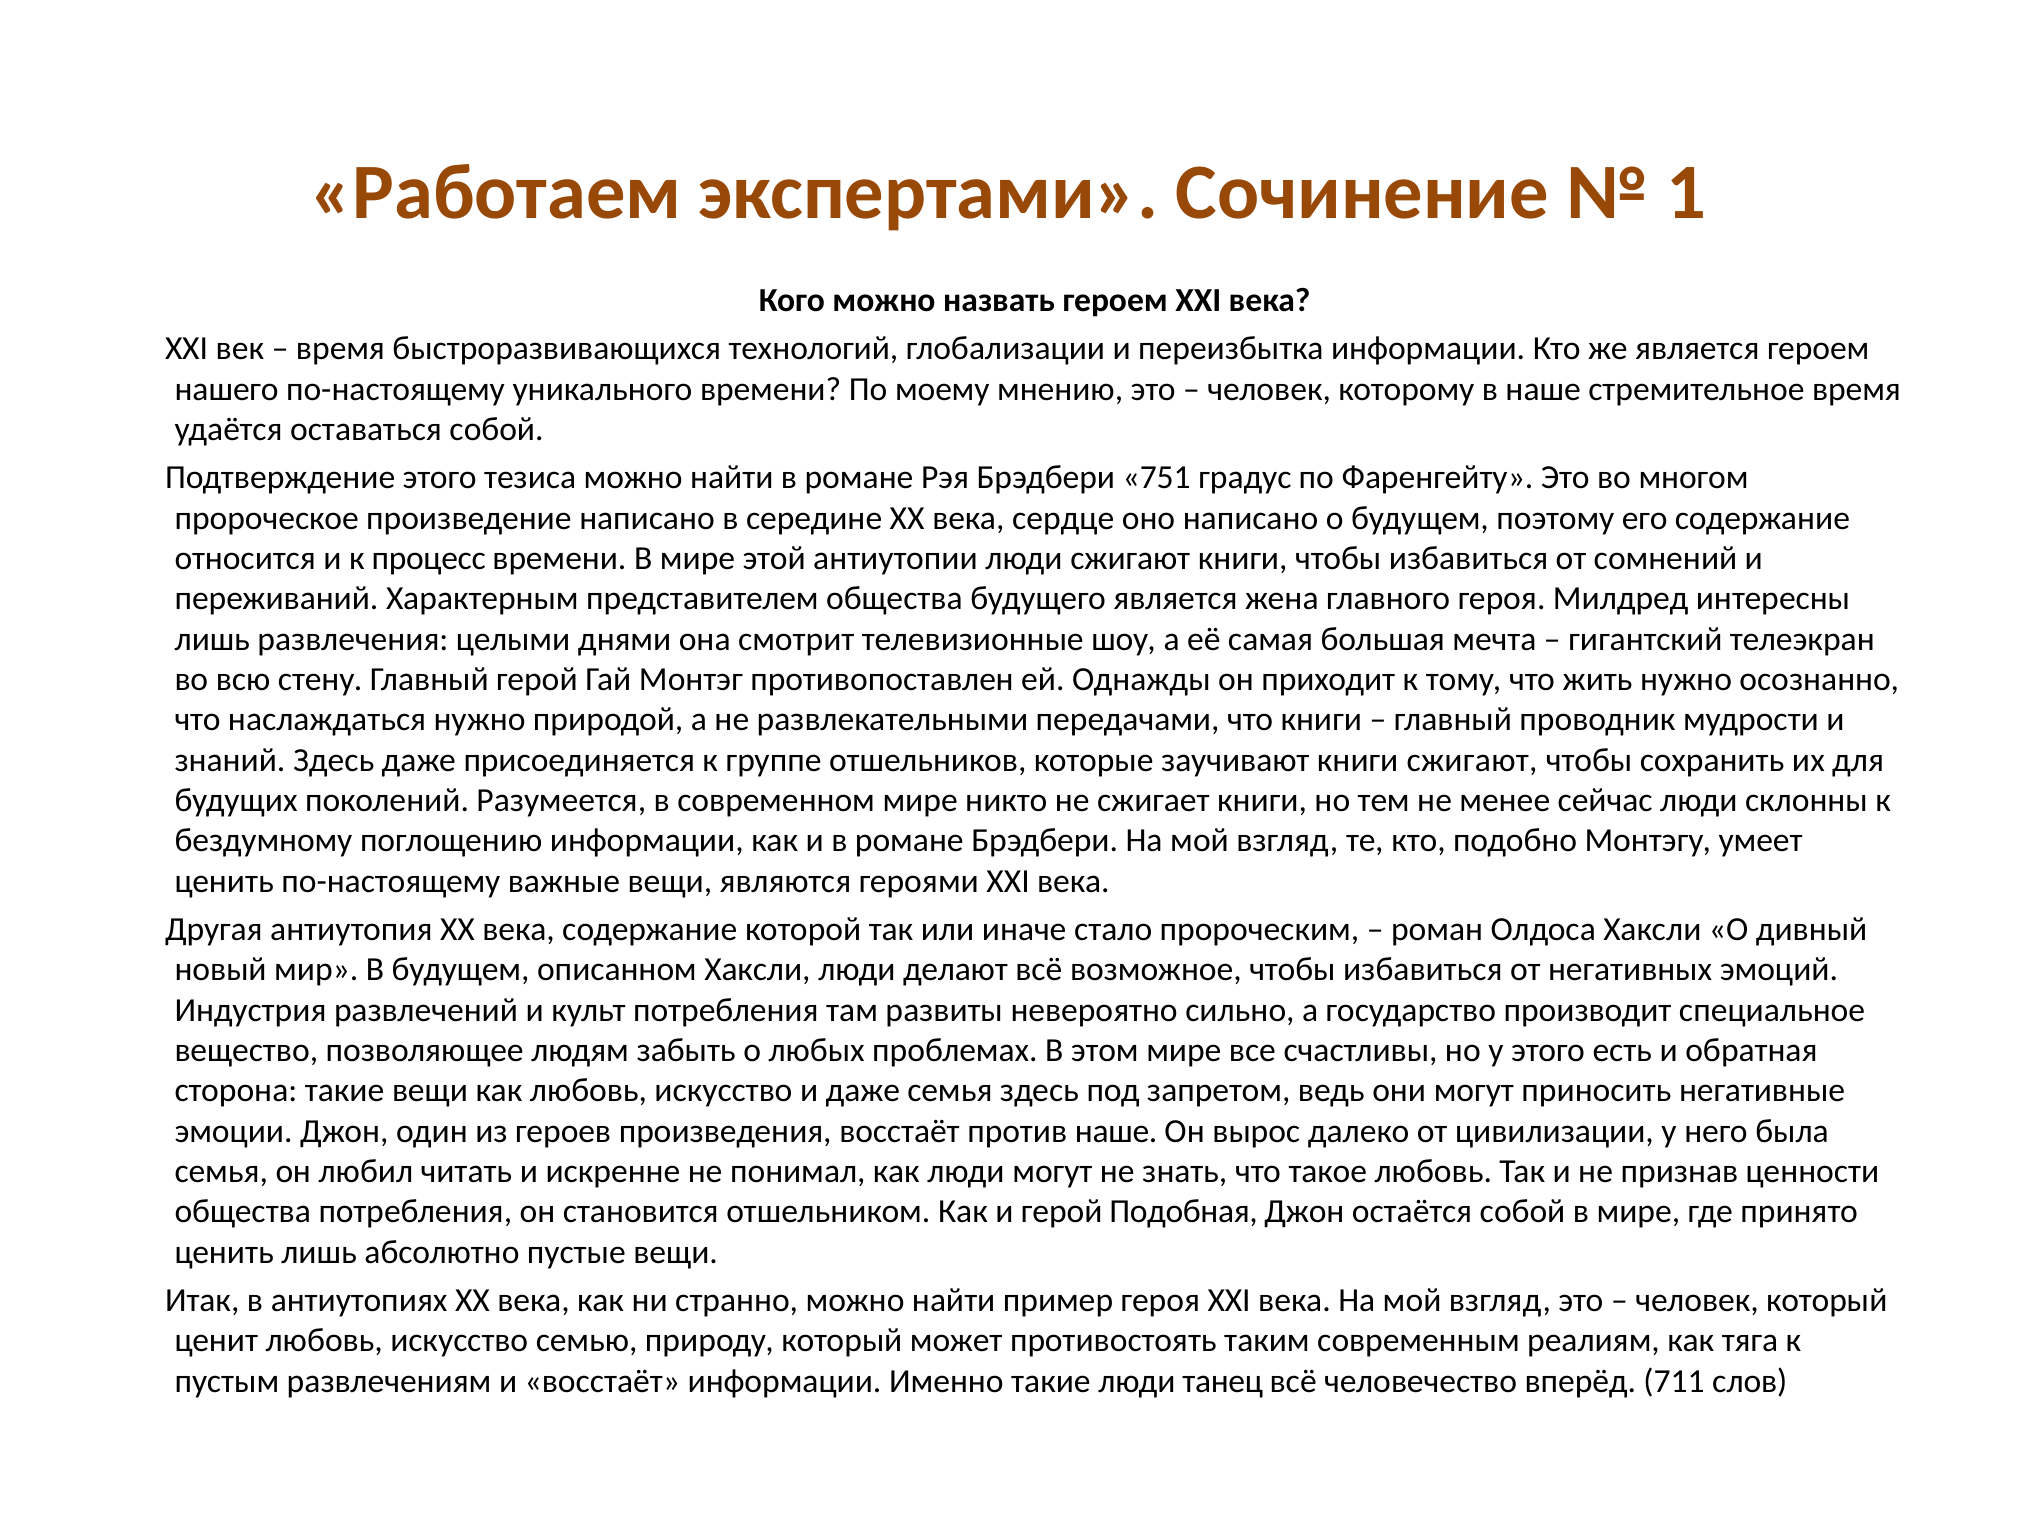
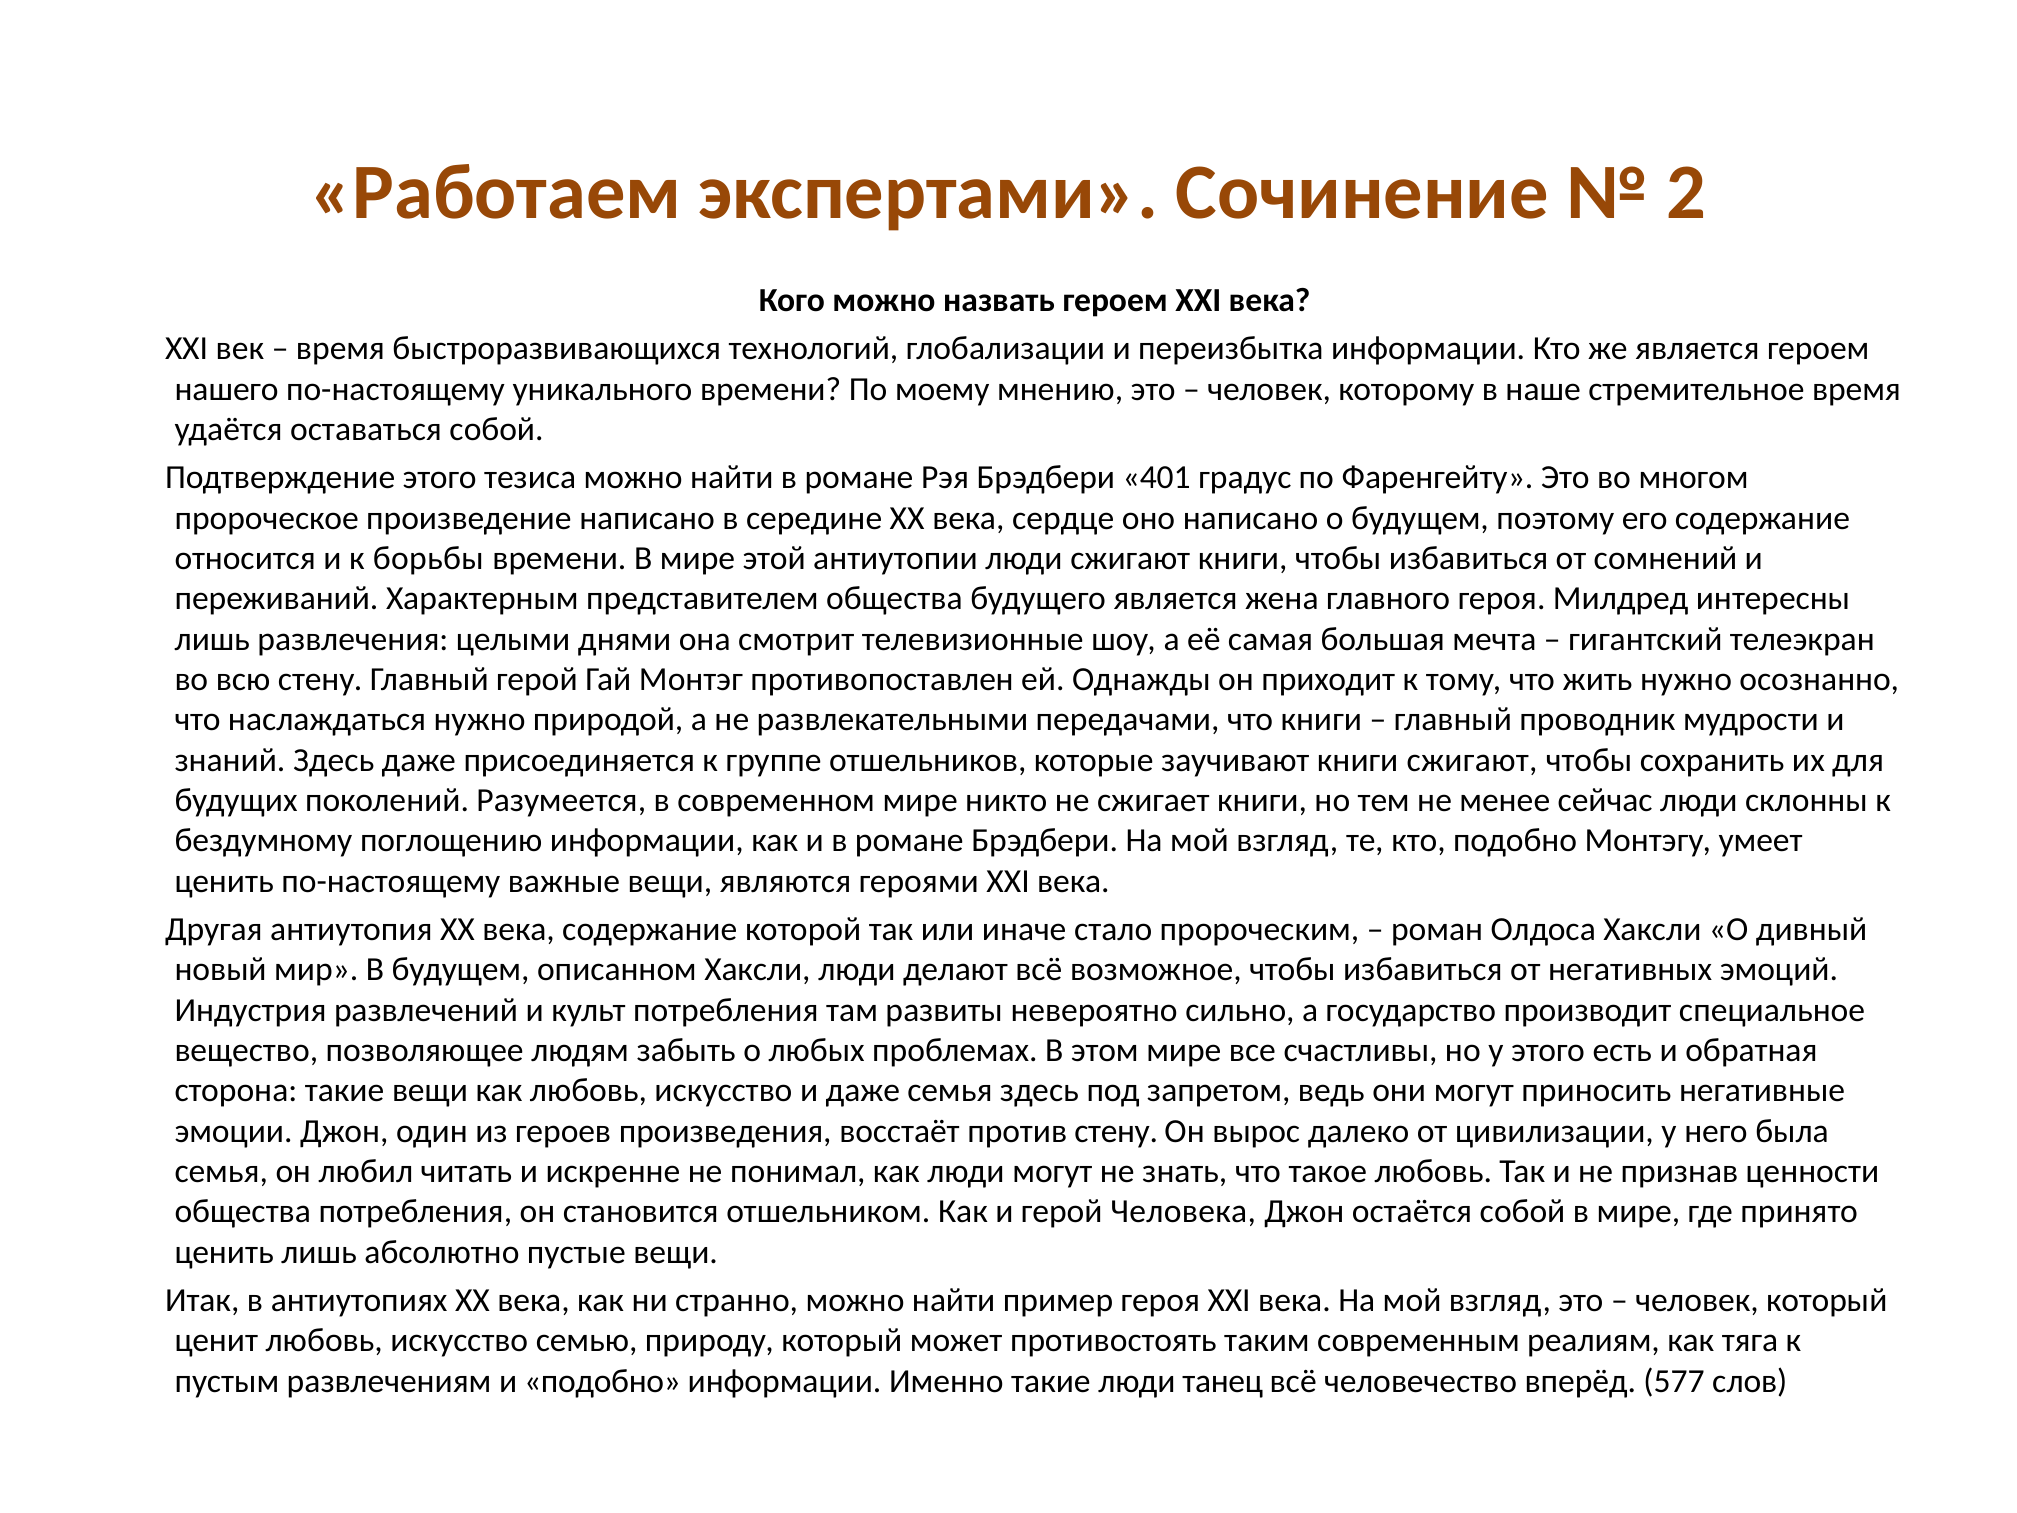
1: 1 -> 2
751: 751 -> 401
процесс: процесс -> борьбы
против наше: наше -> стену
Подобная: Подобная -> Человека
и восстаёт: восстаёт -> подобно
711: 711 -> 577
